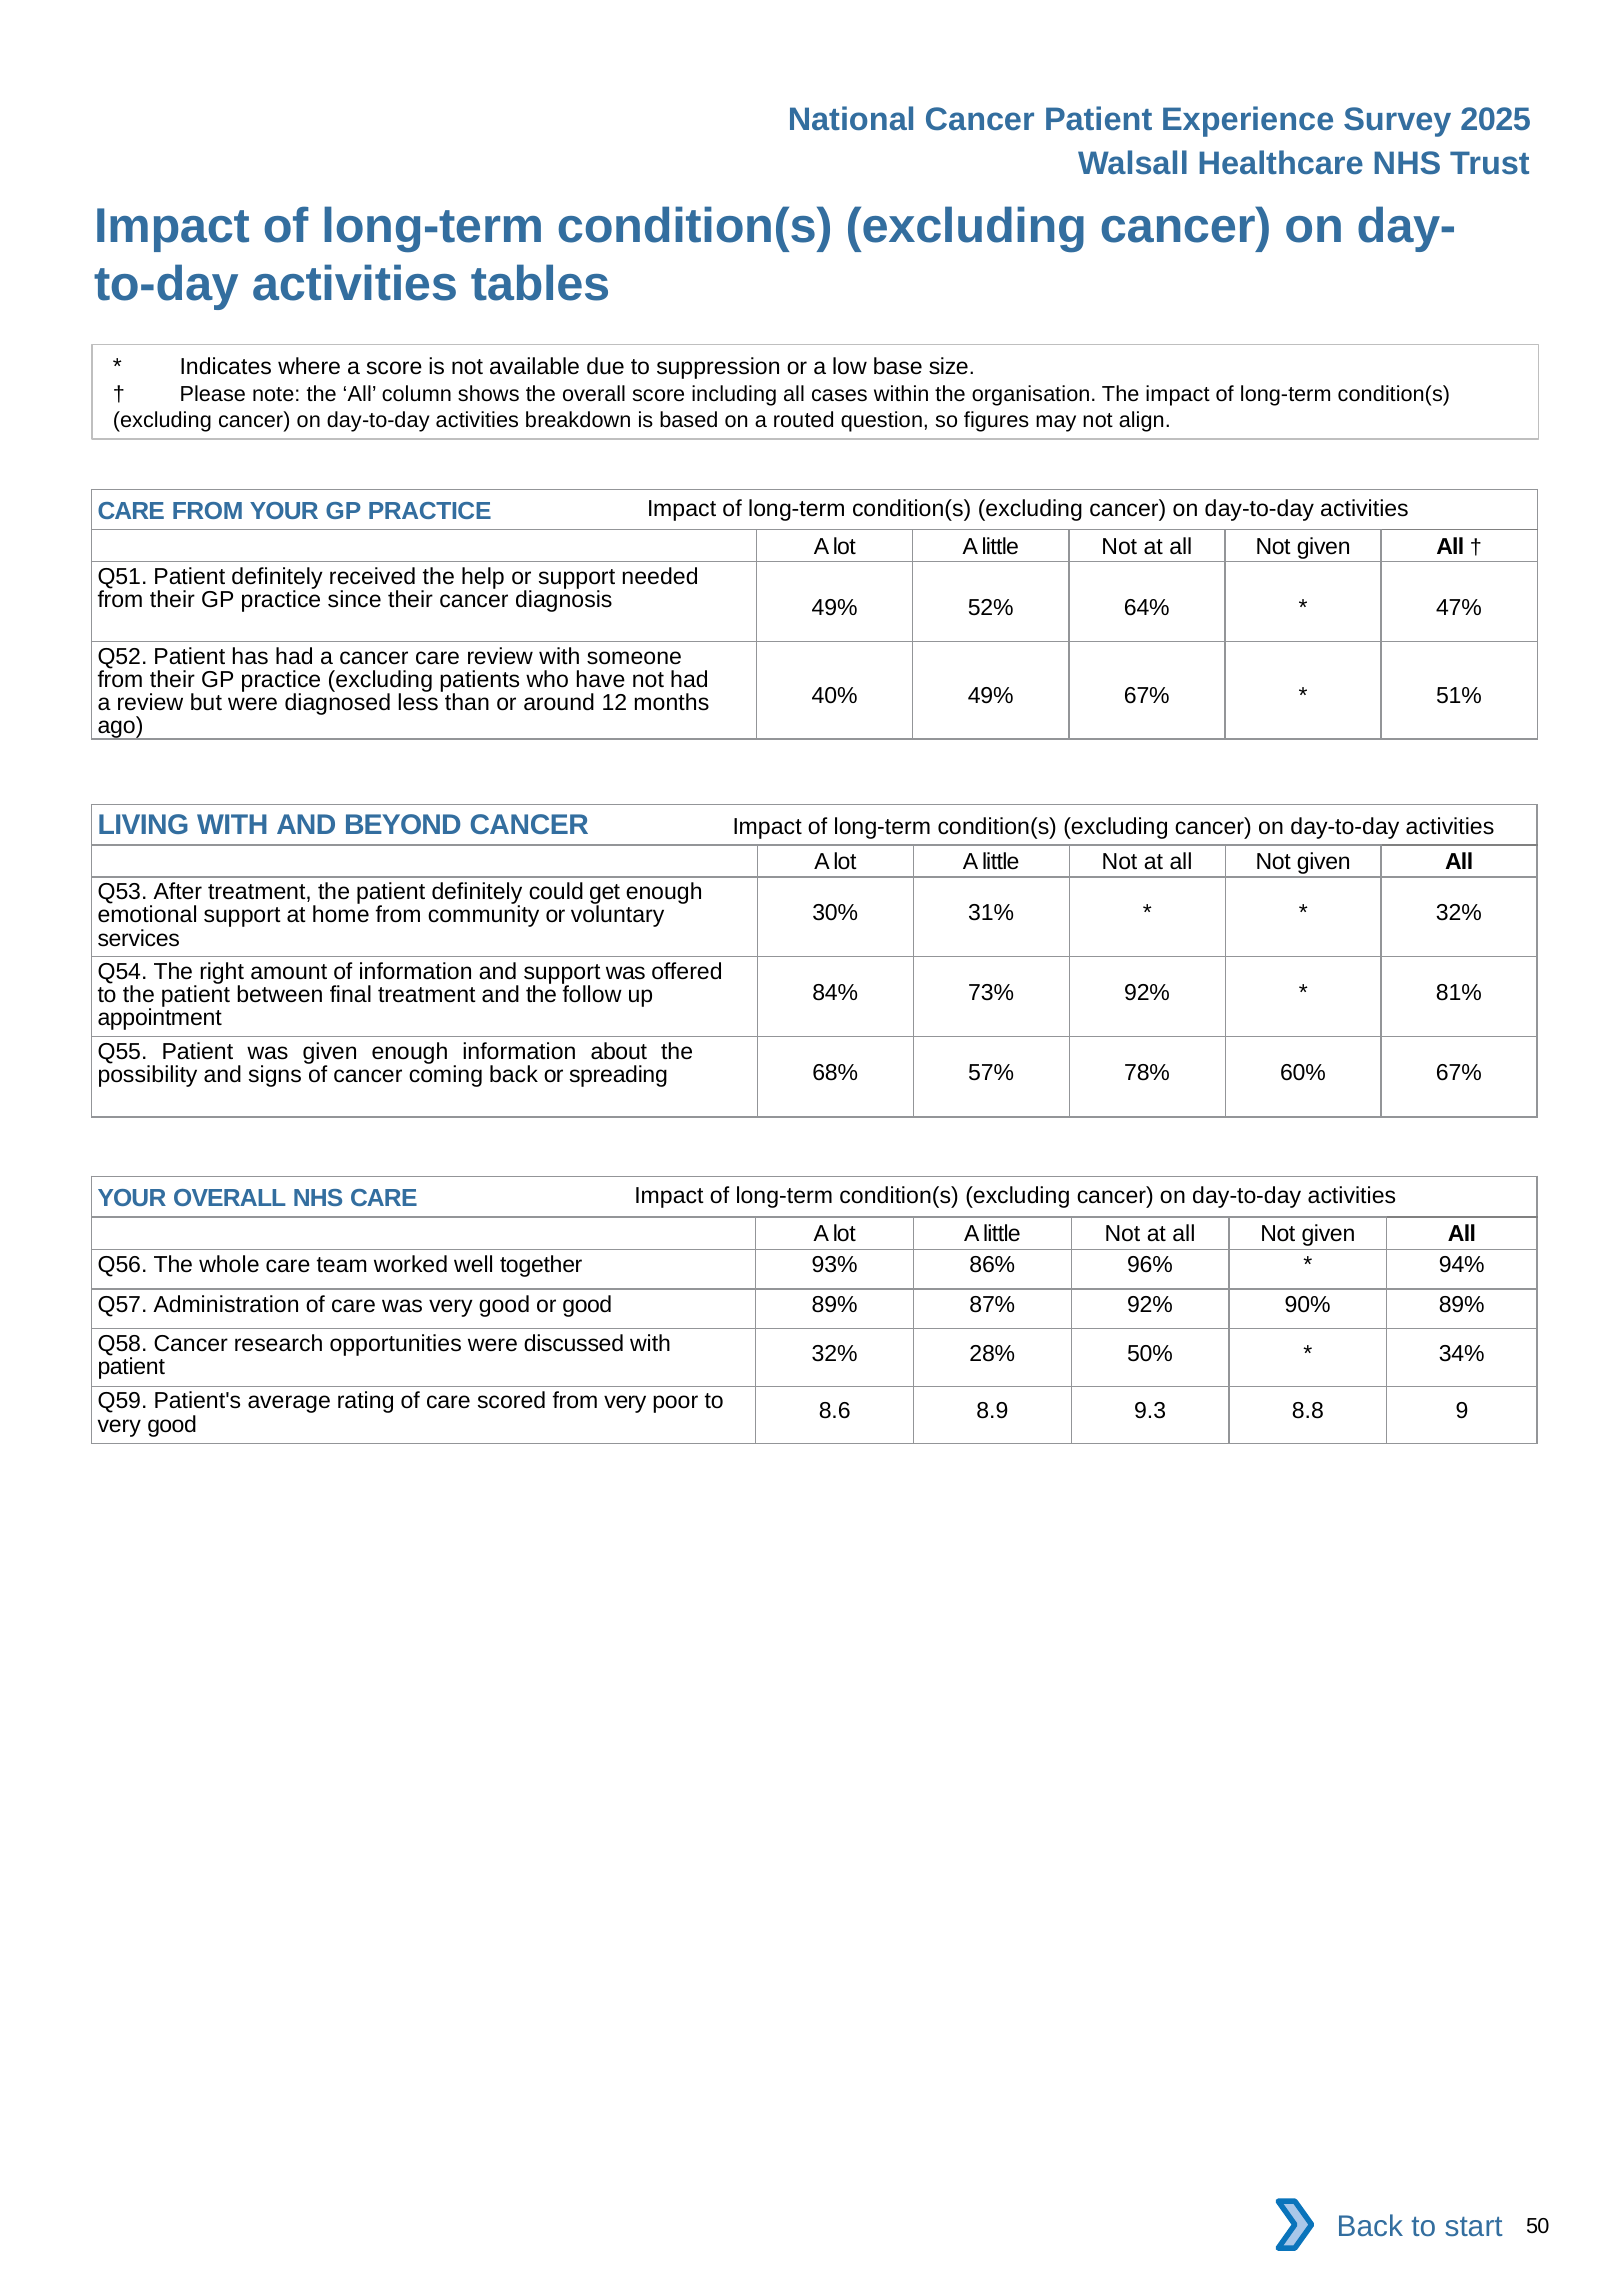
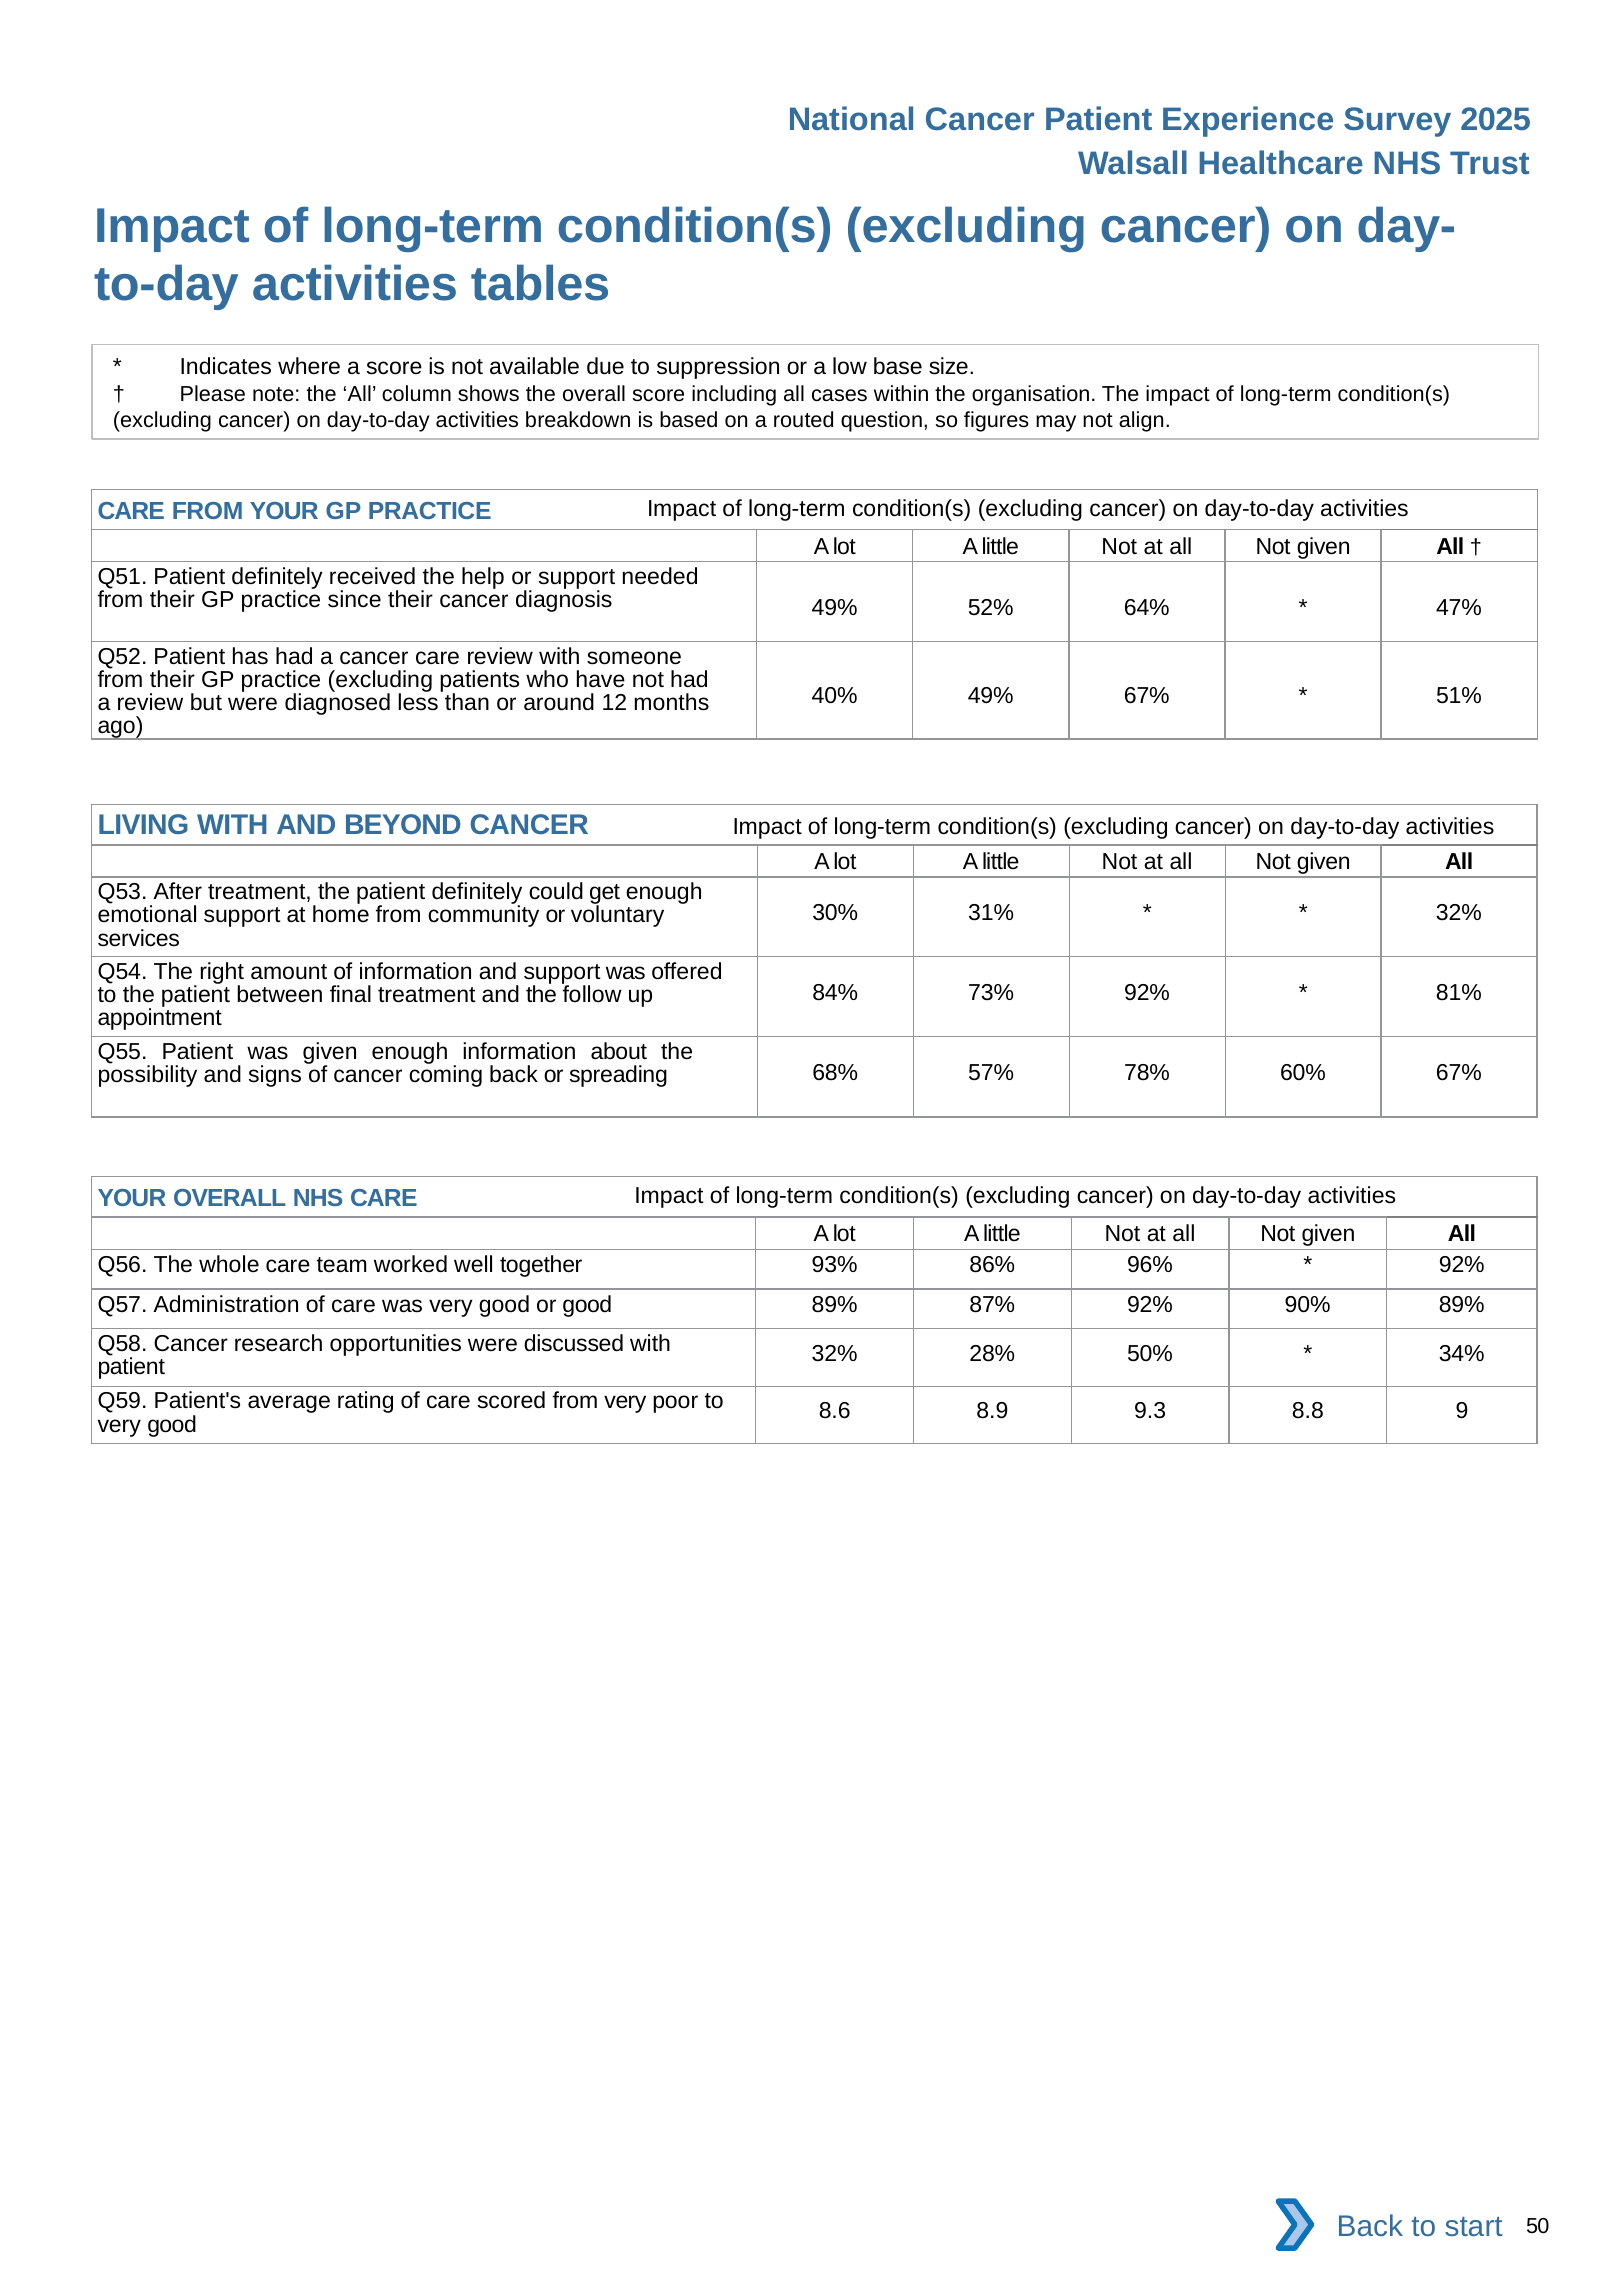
94% at (1462, 1265): 94% -> 92%
